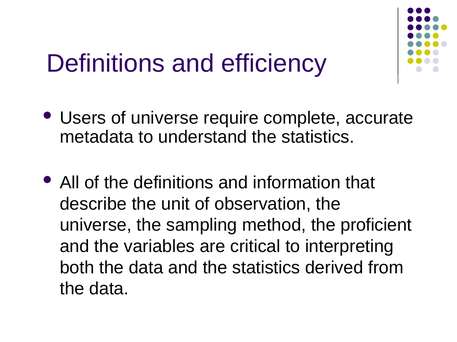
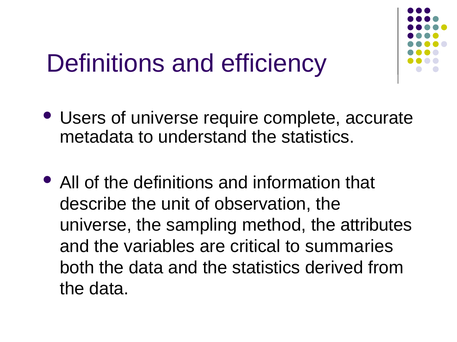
proficient: proficient -> attributes
interpreting: interpreting -> summaries
